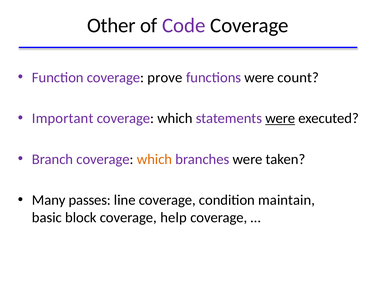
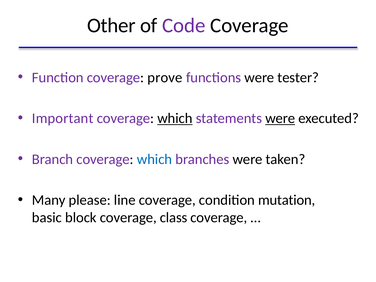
count: count -> tester
which at (175, 118) underline: none -> present
which at (154, 159) colour: orange -> blue
passes: passes -> please
maintain: maintain -> mutation
help: help -> class
